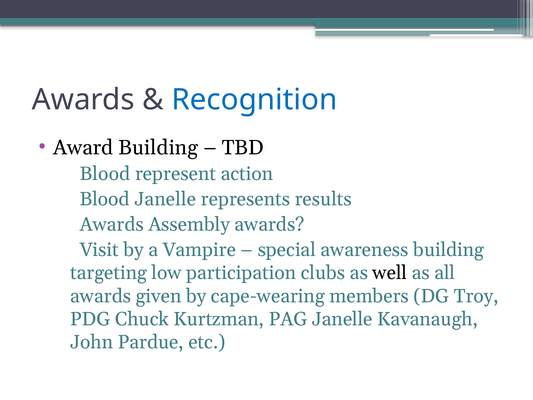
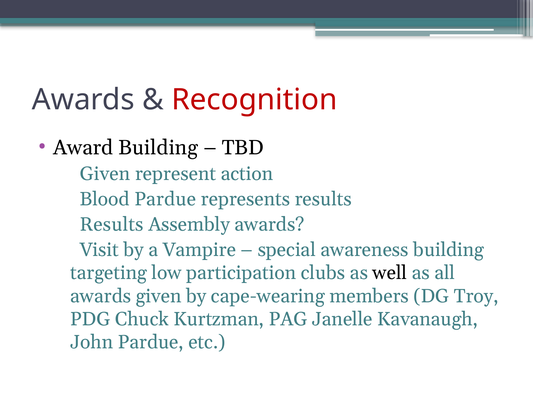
Recognition colour: blue -> red
Blood at (105, 174): Blood -> Given
Blood Janelle: Janelle -> Pardue
Awards at (112, 224): Awards -> Results
